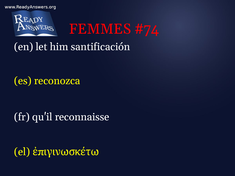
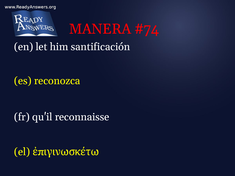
FEMMES: FEMMES -> MANERA
